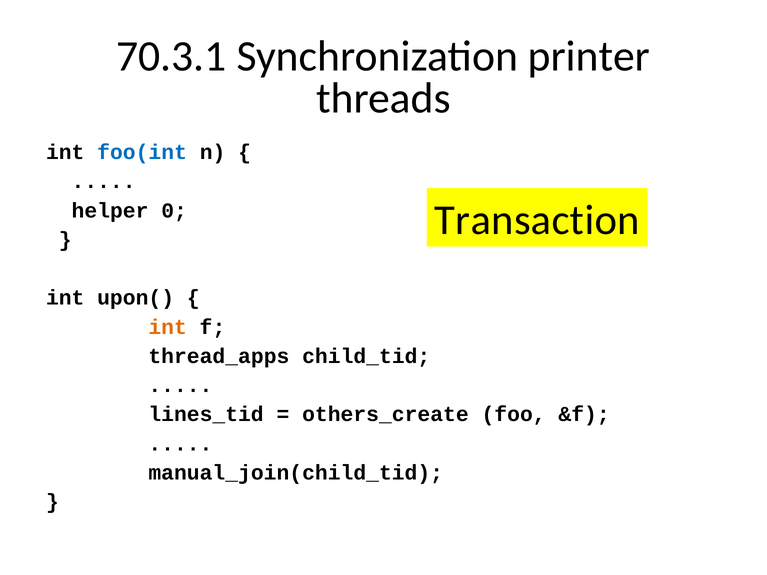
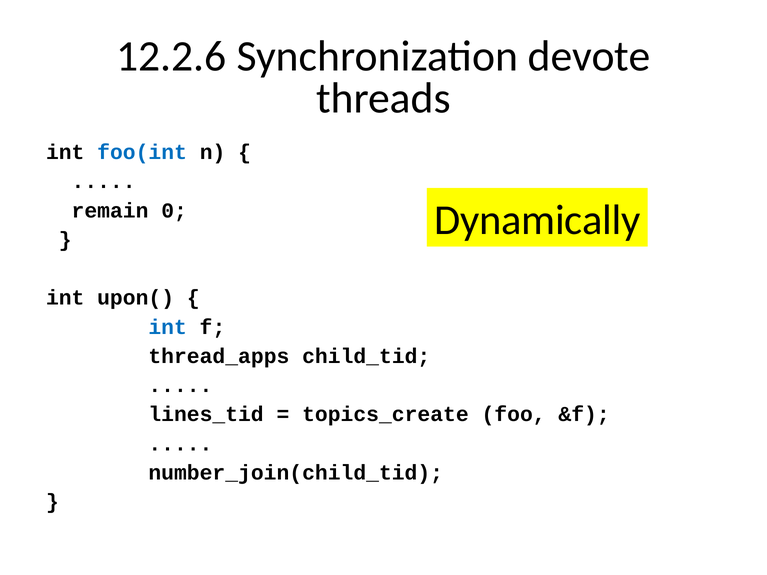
70.3.1: 70.3.1 -> 12.2.6
printer: printer -> devote
helper: helper -> remain
Transaction: Transaction -> Dynamically
int at (168, 327) colour: orange -> blue
others_create: others_create -> topics_create
manual_join(child_tid: manual_join(child_tid -> number_join(child_tid
